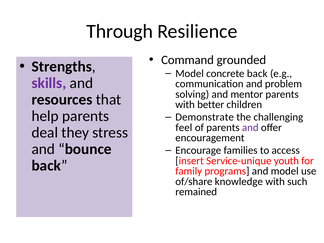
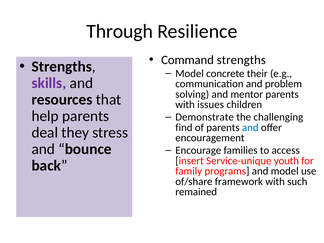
Command grounded: grounded -> strengths
concrete back: back -> their
better: better -> issues
feel: feel -> find
and at (250, 128) colour: purple -> blue
knowledge: knowledge -> framework
